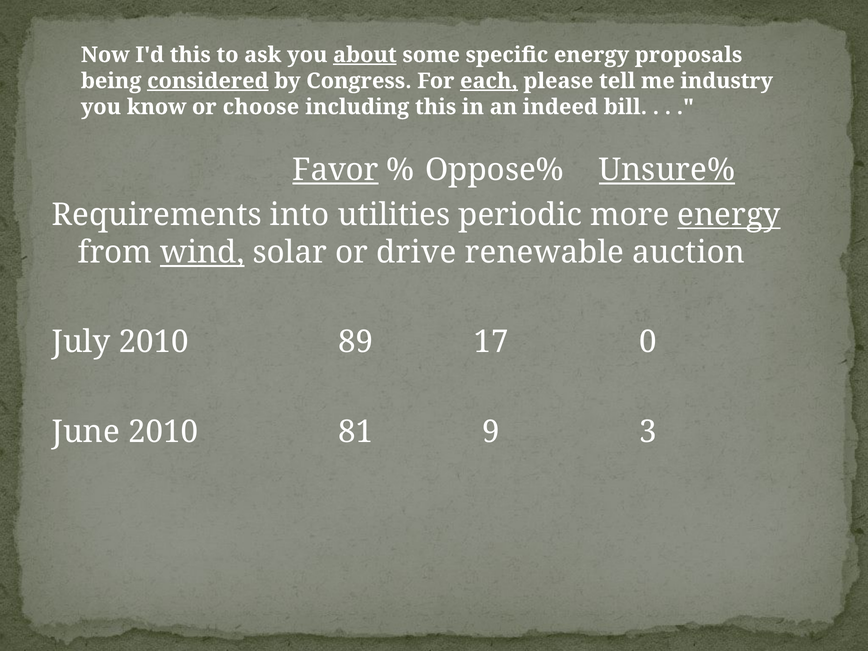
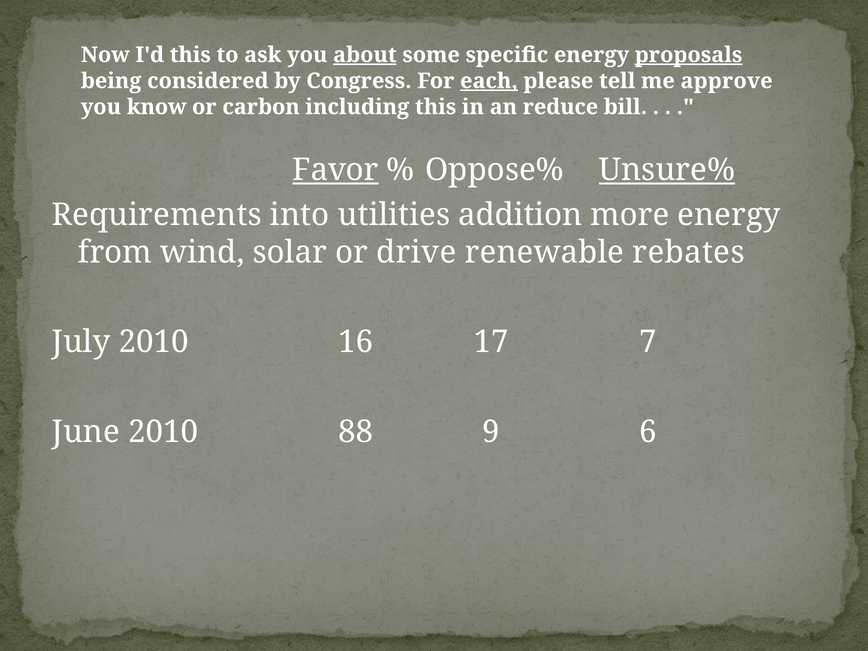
proposals underline: none -> present
considered underline: present -> none
industry: industry -> approve
choose: choose -> carbon
indeed: indeed -> reduce
periodic: periodic -> addition
energy at (729, 215) underline: present -> none
wind underline: present -> none
auction: auction -> rebates
89: 89 -> 16
0: 0 -> 7
81: 81 -> 88
3: 3 -> 6
